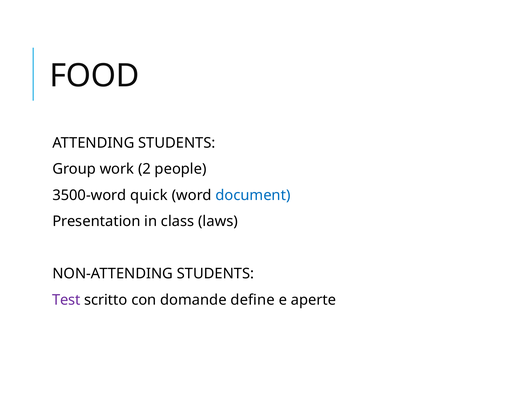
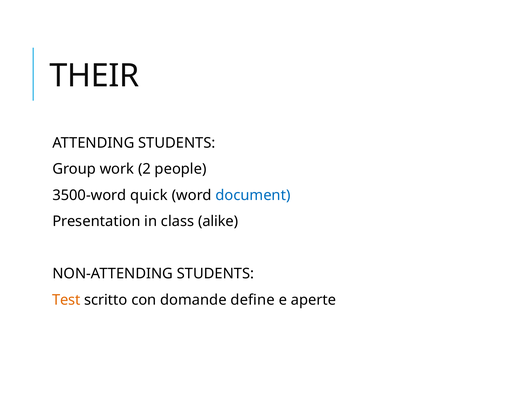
FOOD: FOOD -> THEIR
laws: laws -> alike
Test colour: purple -> orange
